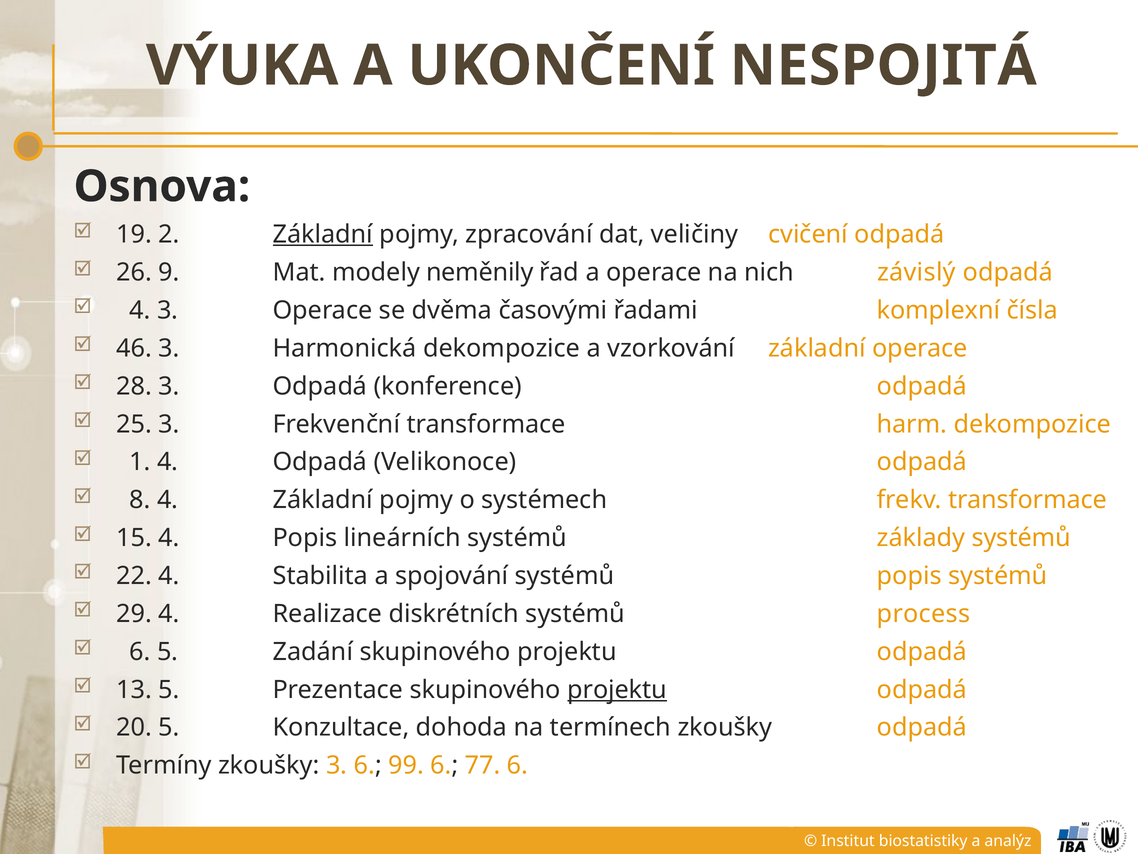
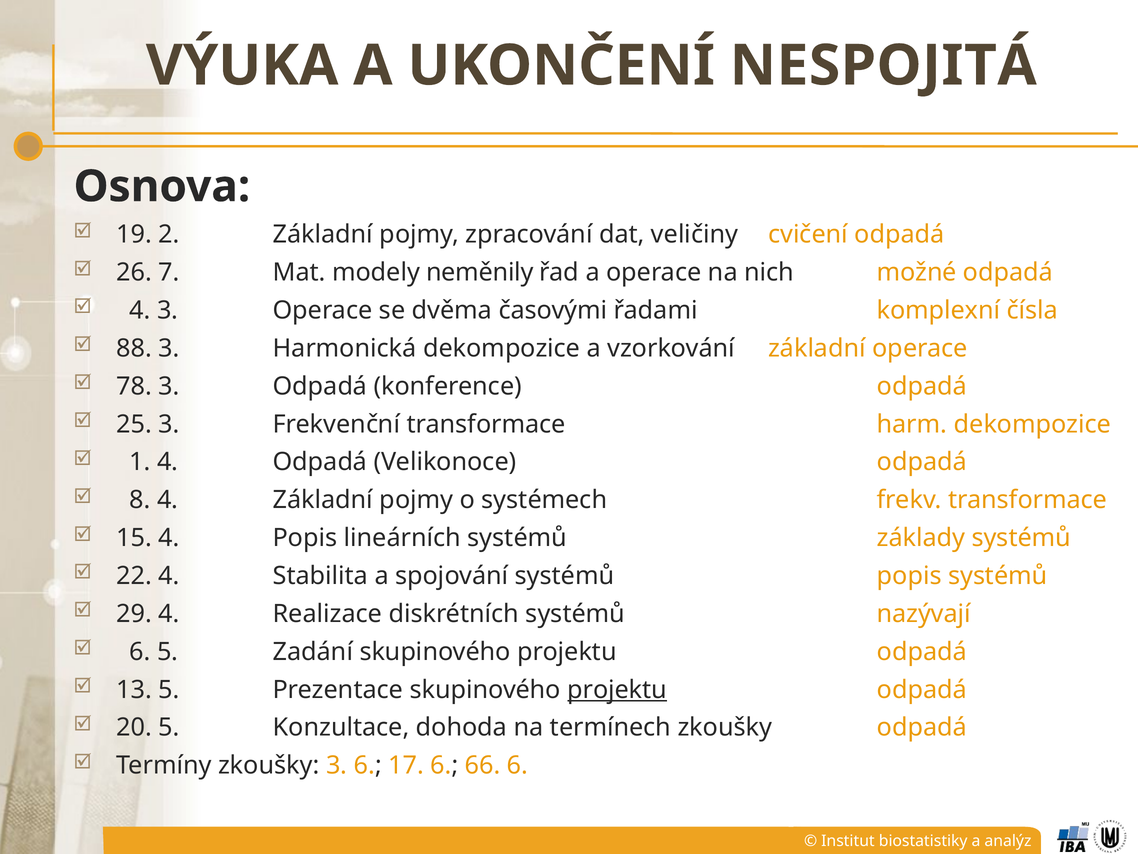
Základní at (323, 234) underline: present -> none
9: 9 -> 7
závislý: závislý -> možné
46: 46 -> 88
28: 28 -> 78
process: process -> nazývají
99: 99 -> 17
77: 77 -> 66
